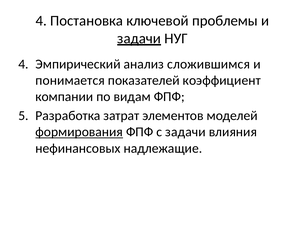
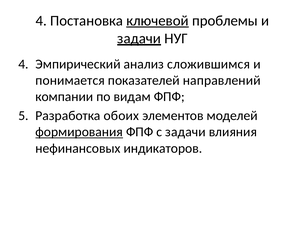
ключевой underline: none -> present
коэффициент: коэффициент -> направлений
затрат: затрат -> обоих
надлежащие: надлежащие -> индикаторов
